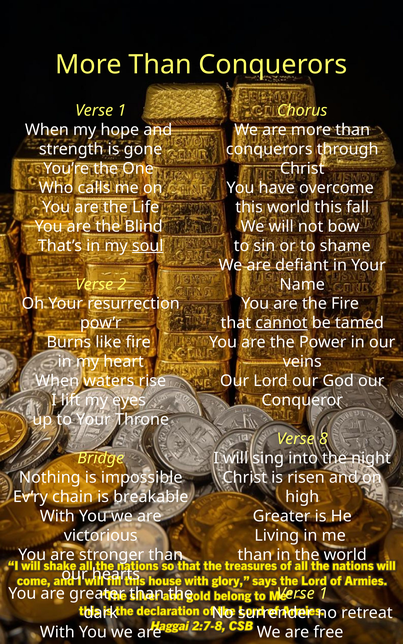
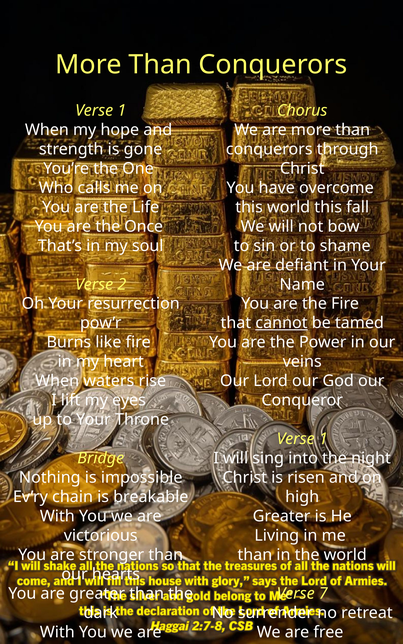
Blind: Blind -> Once
soul underline: present -> none
8 at (323, 439): 8 -> 1
1 at (323, 594): 1 -> 7
